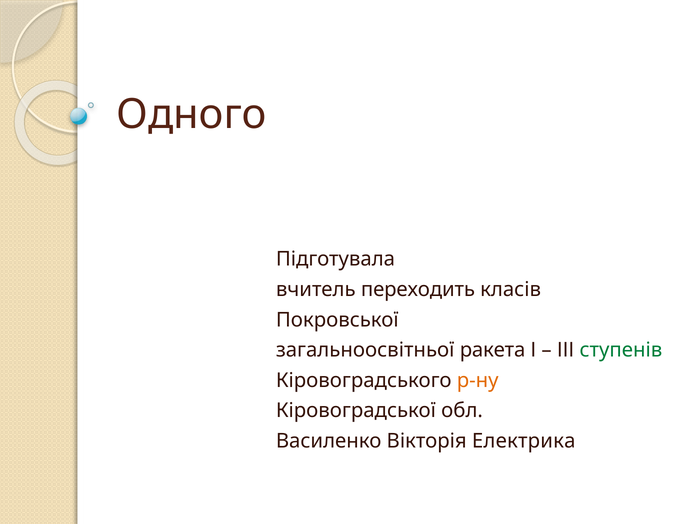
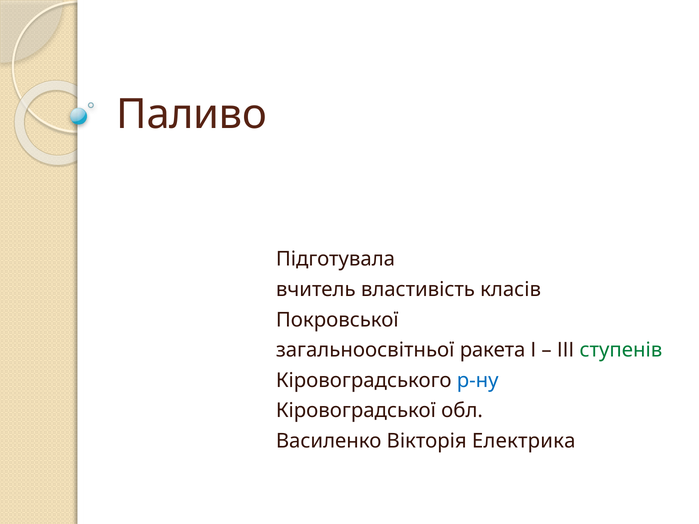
Одного: Одного -> Паливо
переходить: переходить -> властивість
р-ну colour: orange -> blue
